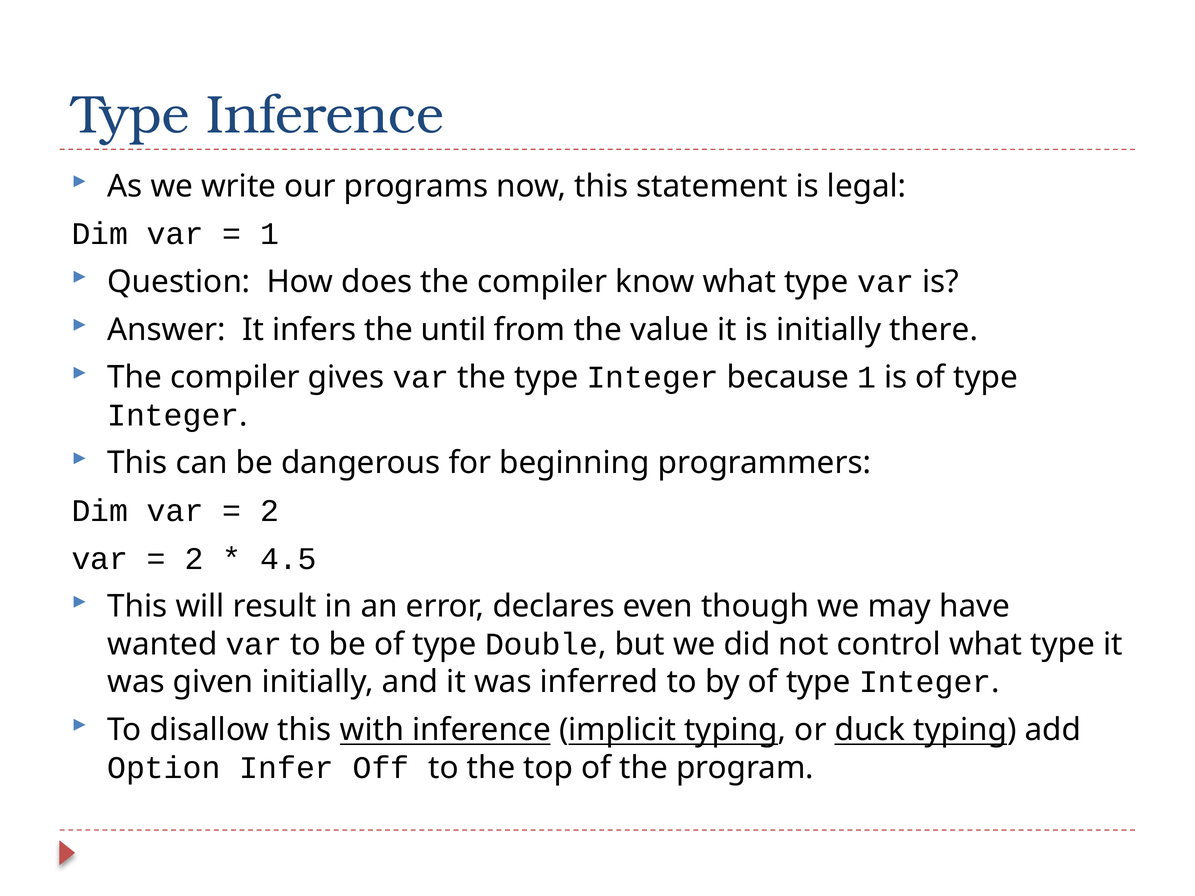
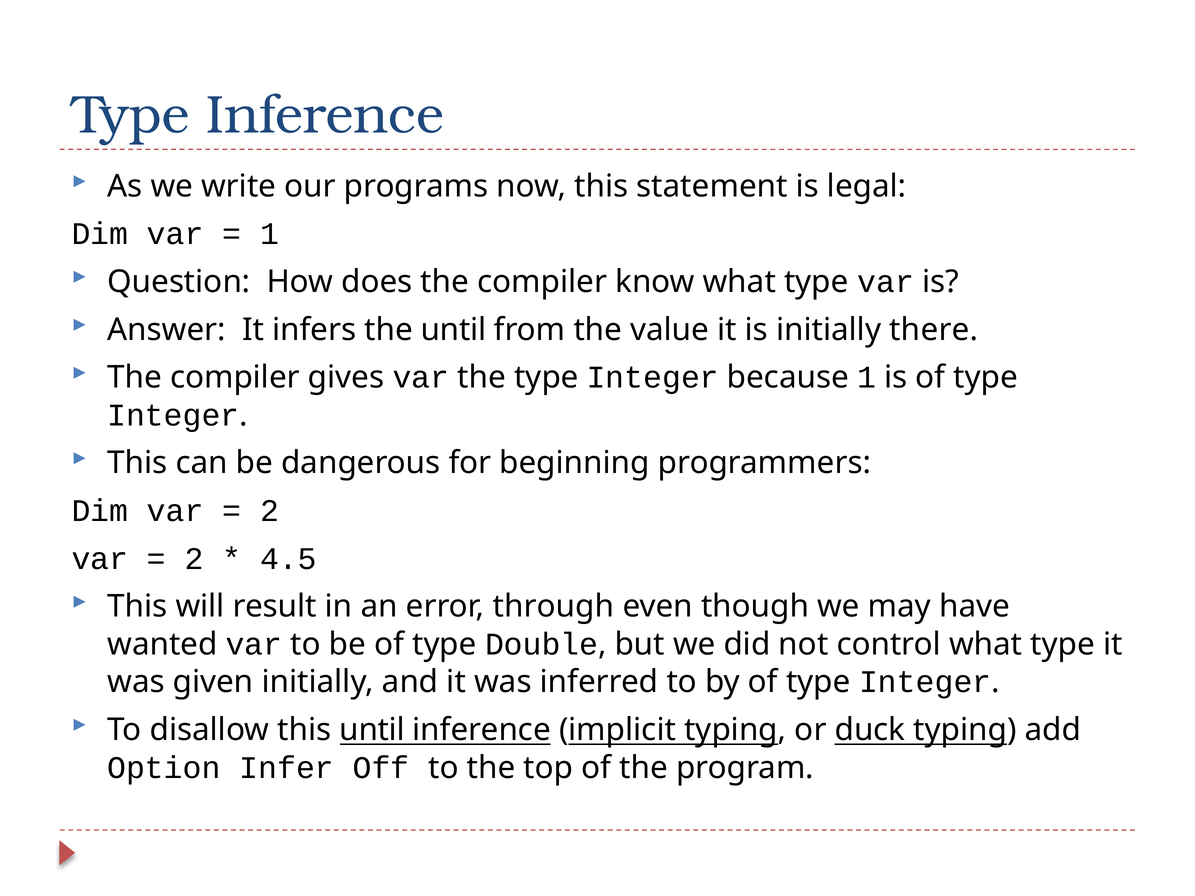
declares: declares -> through
this with: with -> until
